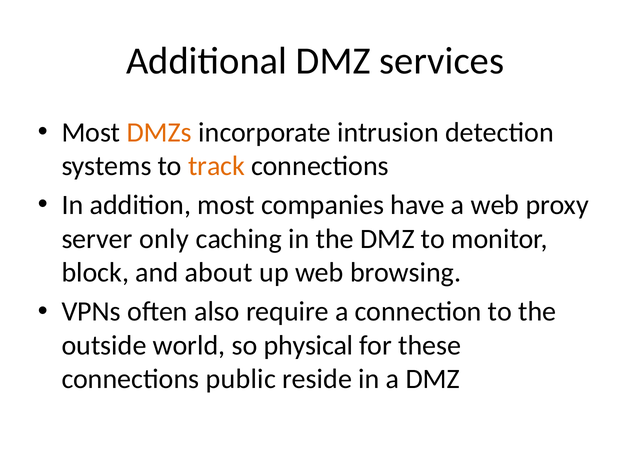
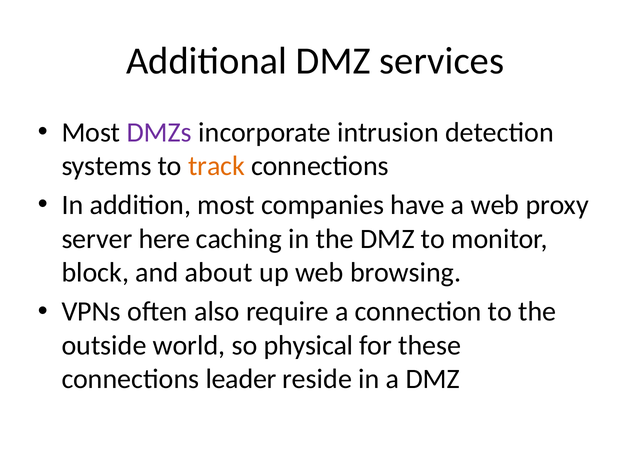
DMZs colour: orange -> purple
only: only -> here
public: public -> leader
